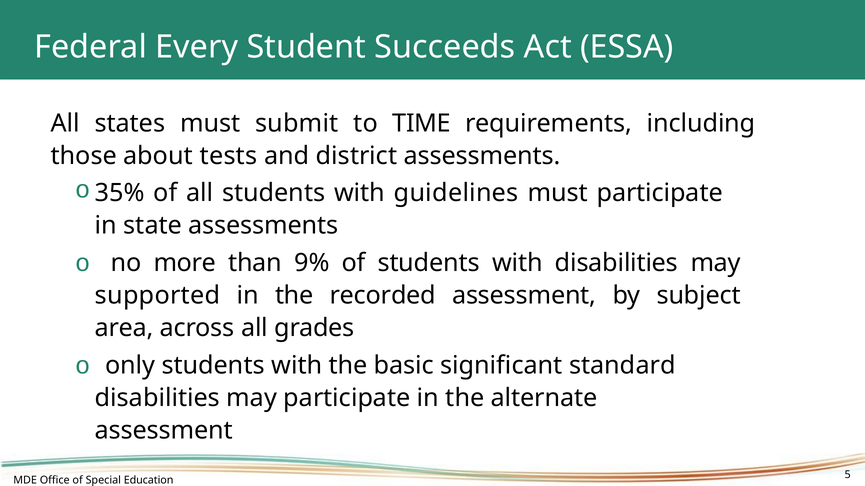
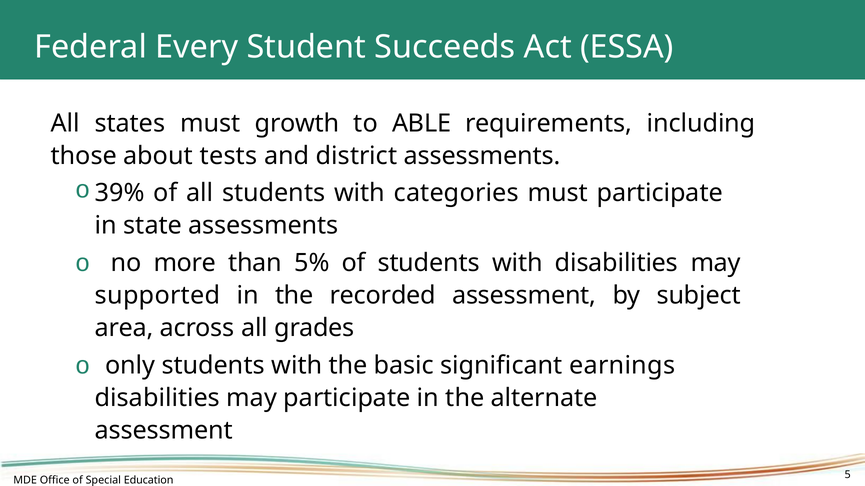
submit: submit -> growth
TIME: TIME -> ABLE
35%: 35% -> 39%
guidelines: guidelines -> categories
9%: 9% -> 5%
standard: standard -> earnings
